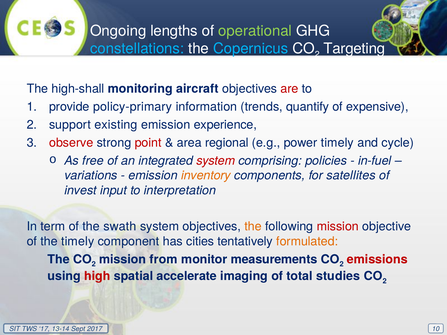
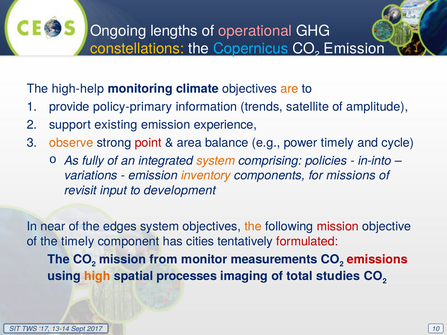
operational colour: light green -> pink
constellations colour: light blue -> yellow
Targeting at (354, 49): Targeting -> Emission
high-shall: high-shall -> high-help
aircraft: aircraft -> climate
are colour: red -> orange
quantify: quantify -> satellite
expensive: expensive -> amplitude
observe colour: red -> orange
regional: regional -> balance
free: free -> fully
system at (216, 161) colour: red -> orange
in-fuel: in-fuel -> in-into
satellites: satellites -> missions
invest: invest -> revisit
interpretation: interpretation -> development
term: term -> near
swath: swath -> edges
formulated colour: orange -> red
high colour: red -> orange
accelerate: accelerate -> processes
